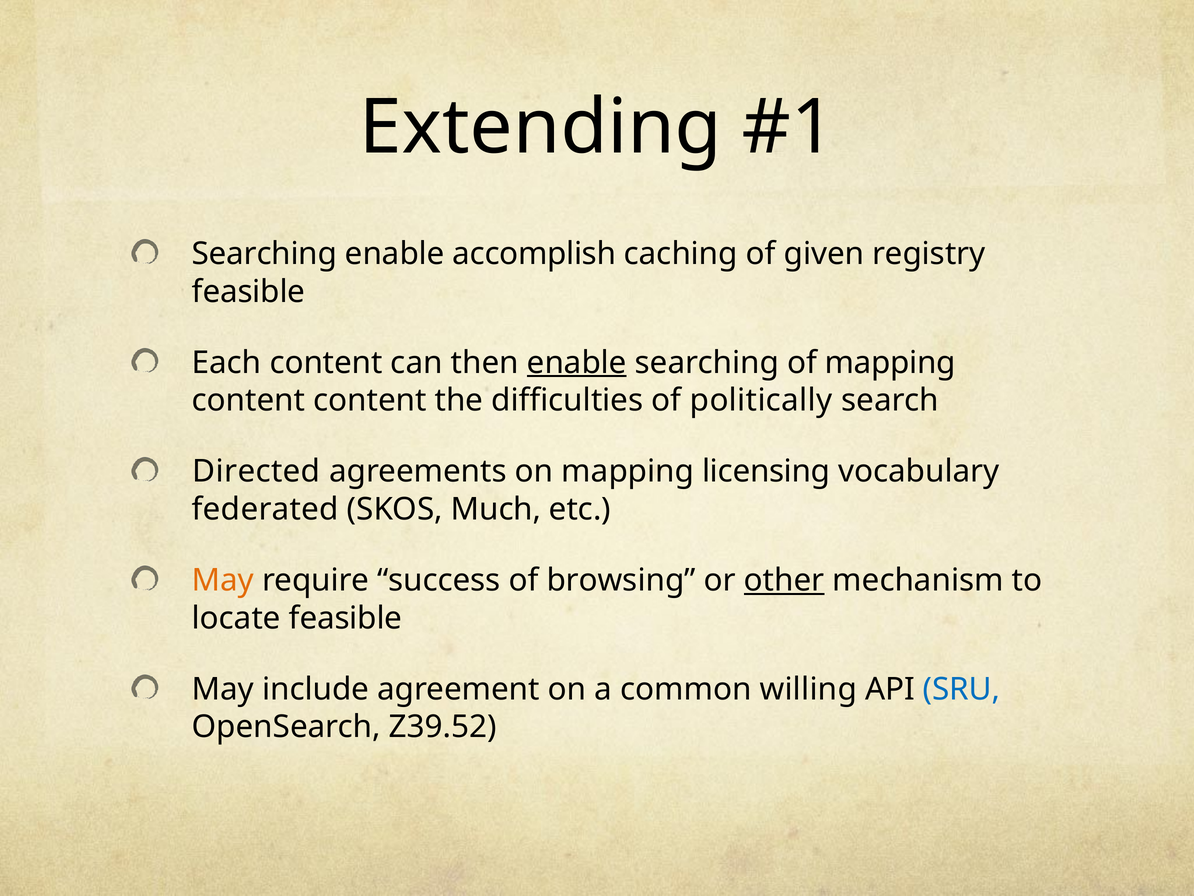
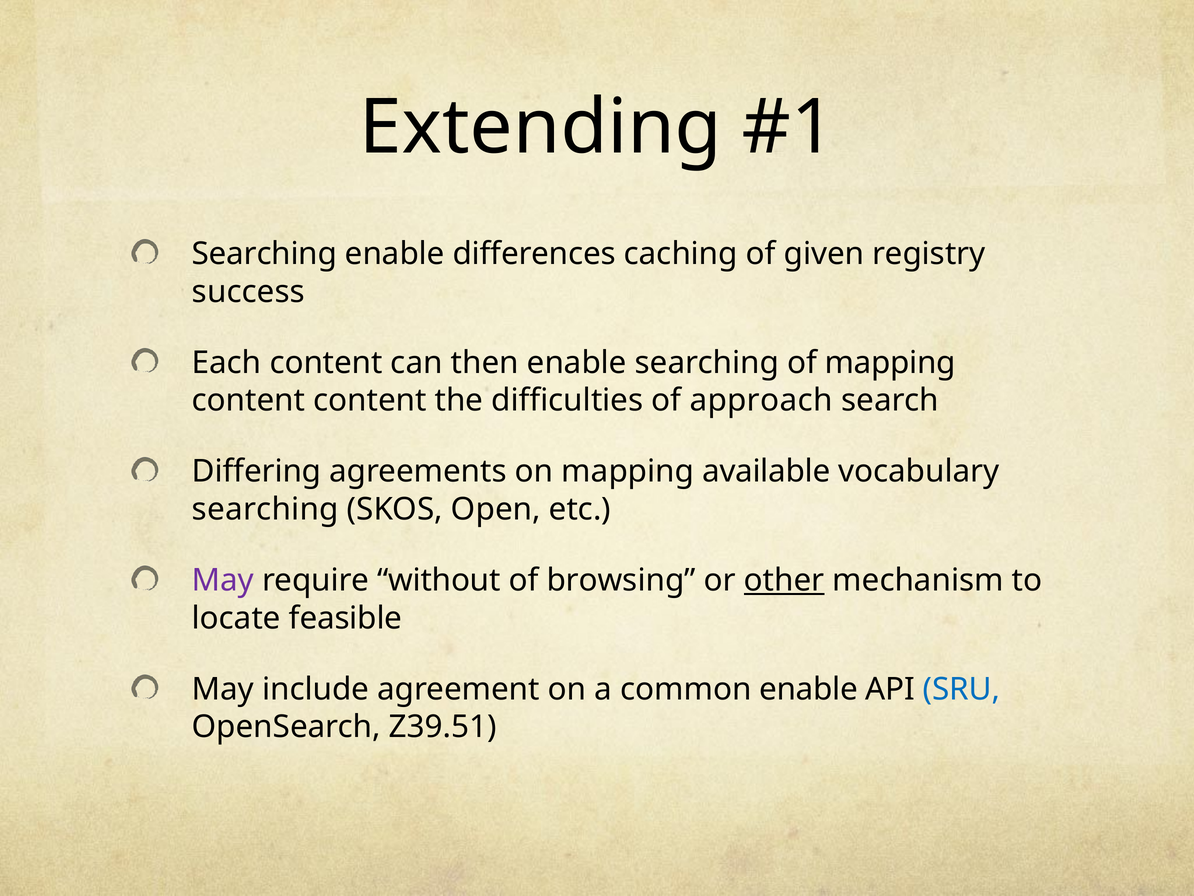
accomplish: accomplish -> differences
feasible at (249, 291): feasible -> success
enable at (577, 362) underline: present -> none
politically: politically -> approach
Directed: Directed -> Differing
licensing: licensing -> available
federated at (265, 509): federated -> searching
Much: Much -> Open
May at (223, 580) colour: orange -> purple
success: success -> without
common willing: willing -> enable
Z39.52: Z39.52 -> Z39.51
